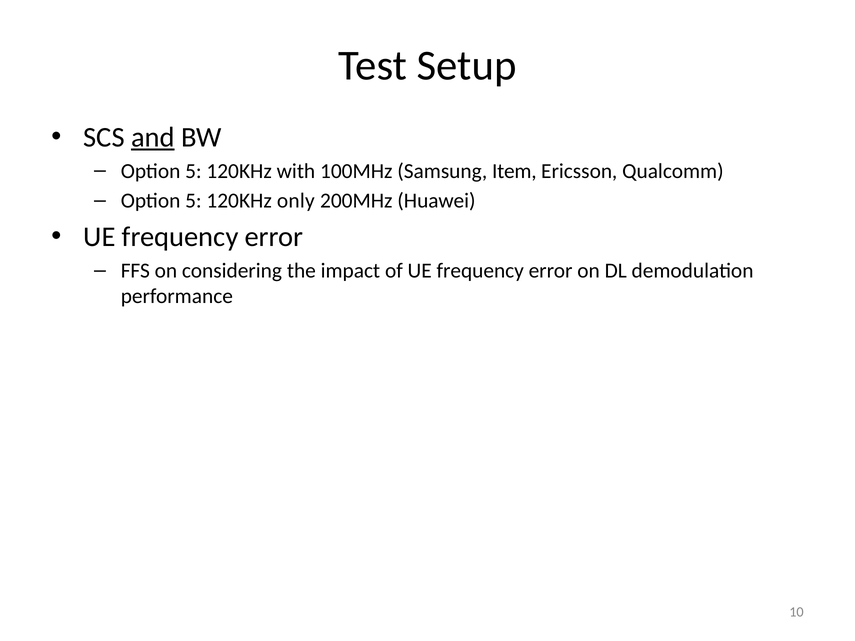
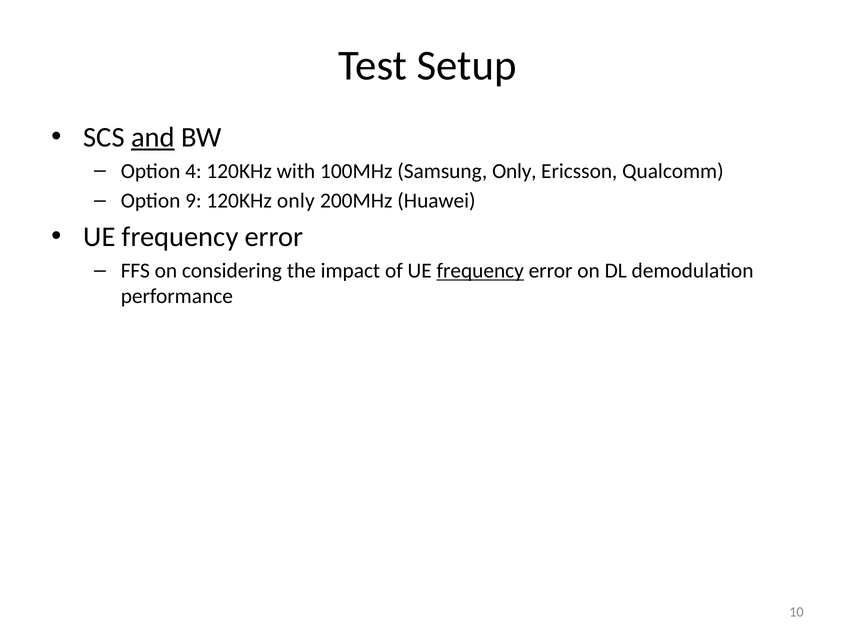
5 at (193, 171): 5 -> 4
Samsung Item: Item -> Only
5 at (193, 201): 5 -> 9
frequency at (480, 271) underline: none -> present
